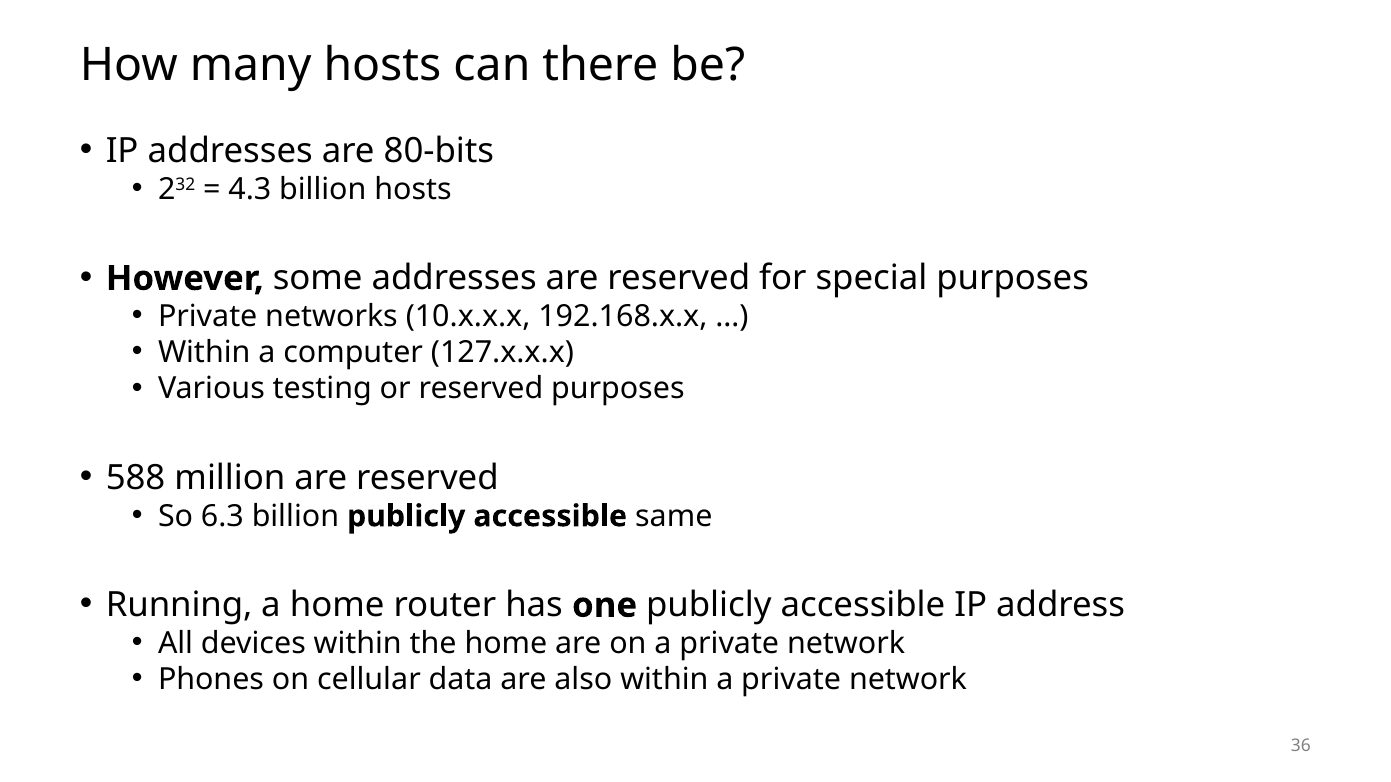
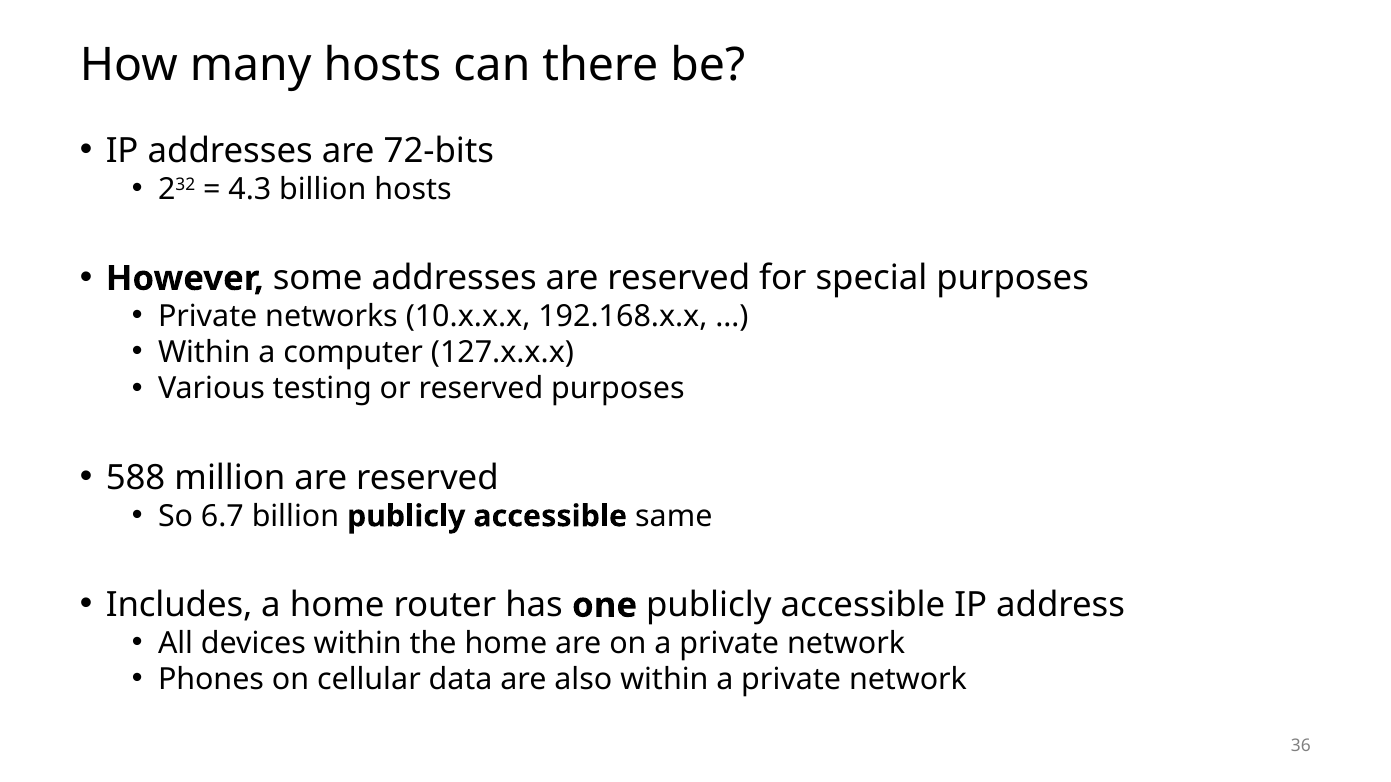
80-bits: 80-bits -> 72-bits
6.3: 6.3 -> 6.7
Running: Running -> Includes
